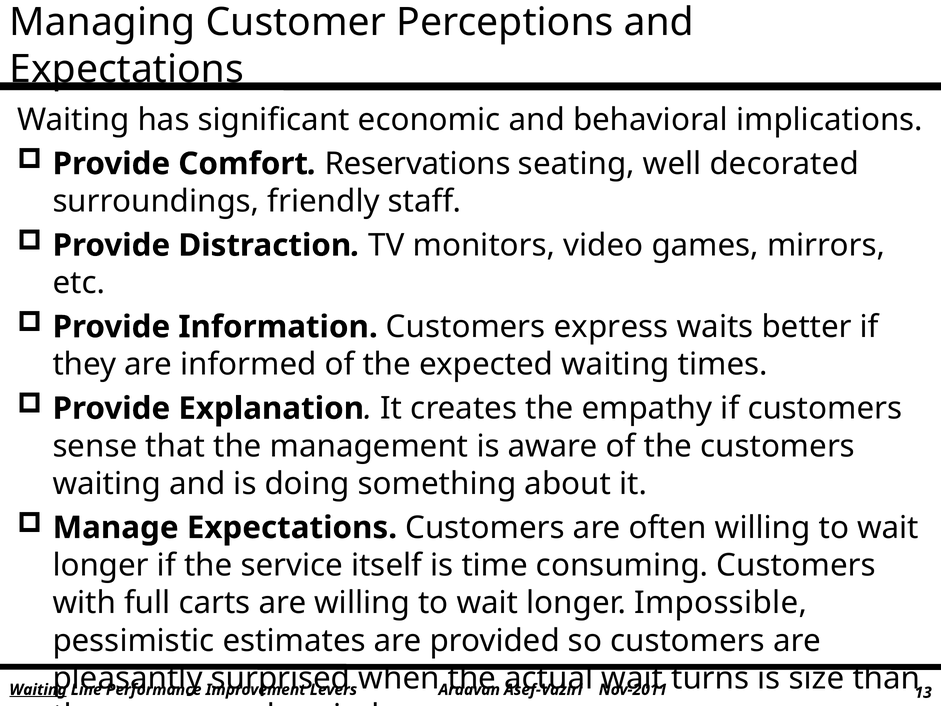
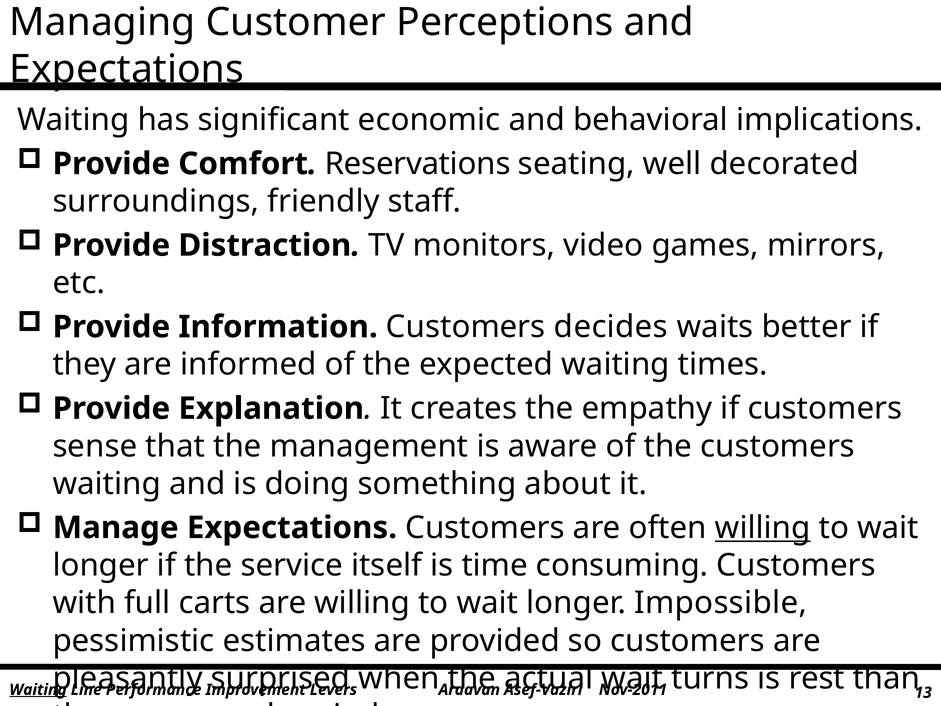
express: express -> decides
willing at (763, 528) underline: none -> present
size: size -> rest
